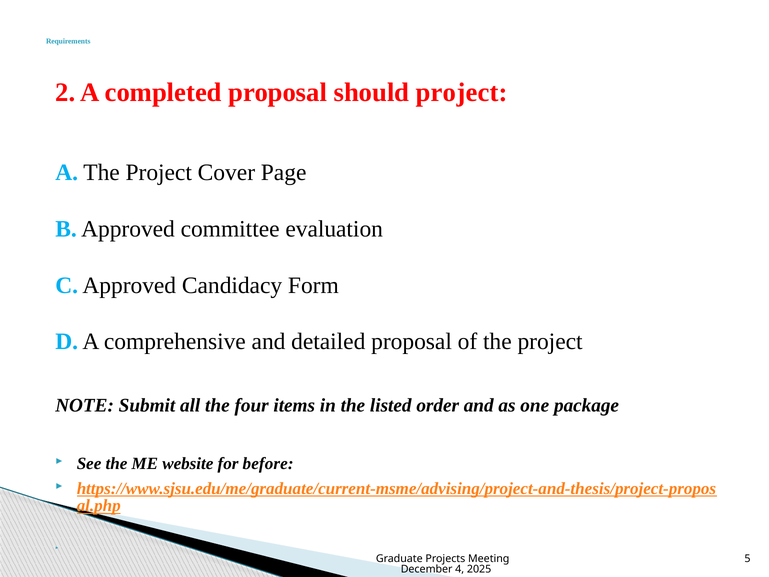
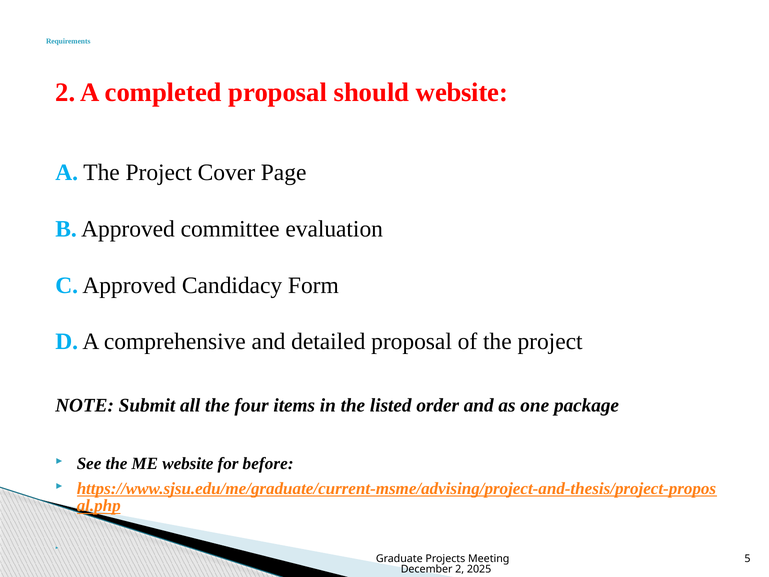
should project: project -> website
December 4: 4 -> 2
